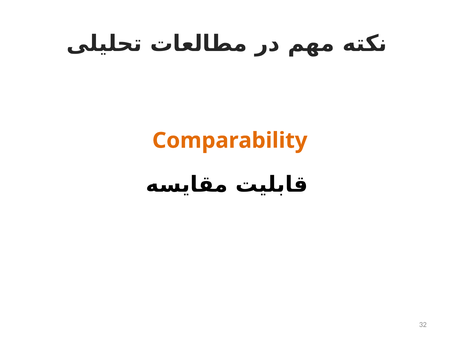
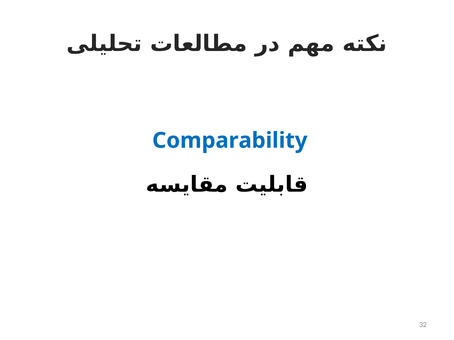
Comparability colour: orange -> blue
